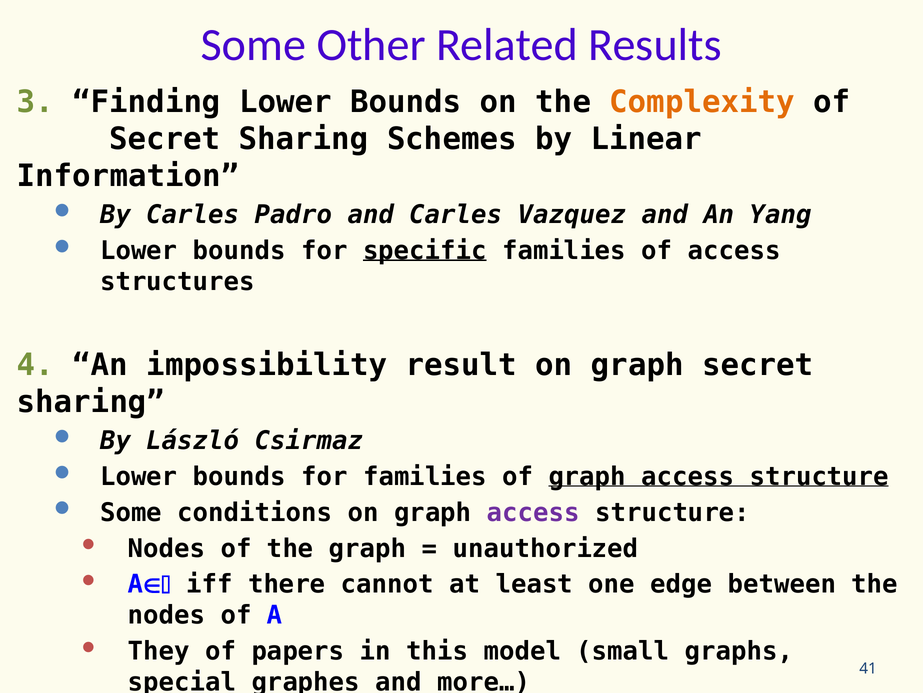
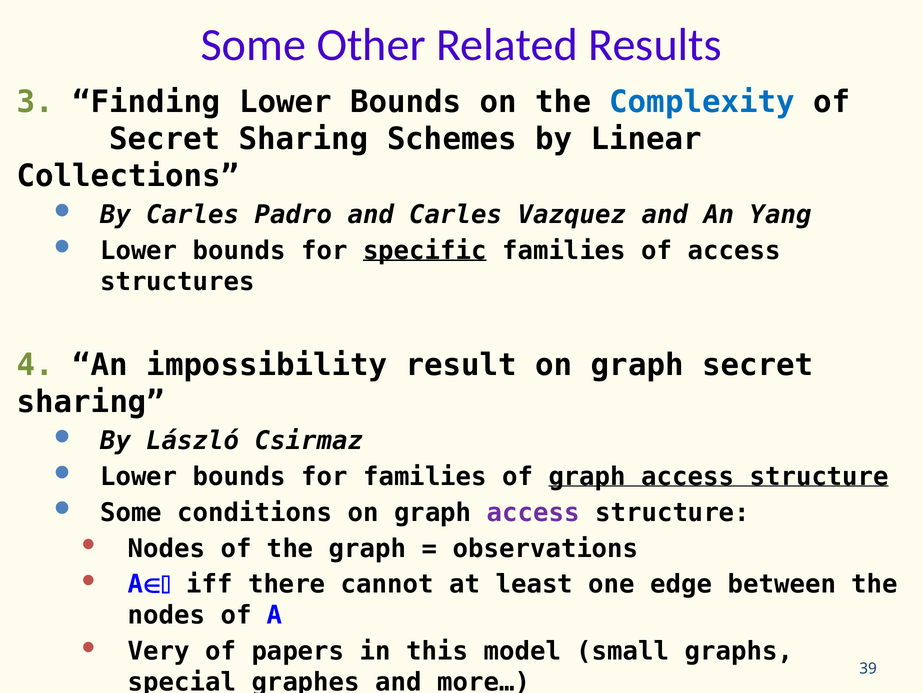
Complexity colour: orange -> blue
Information: Information -> Collections
unauthorized: unauthorized -> observations
They: They -> Very
41: 41 -> 39
